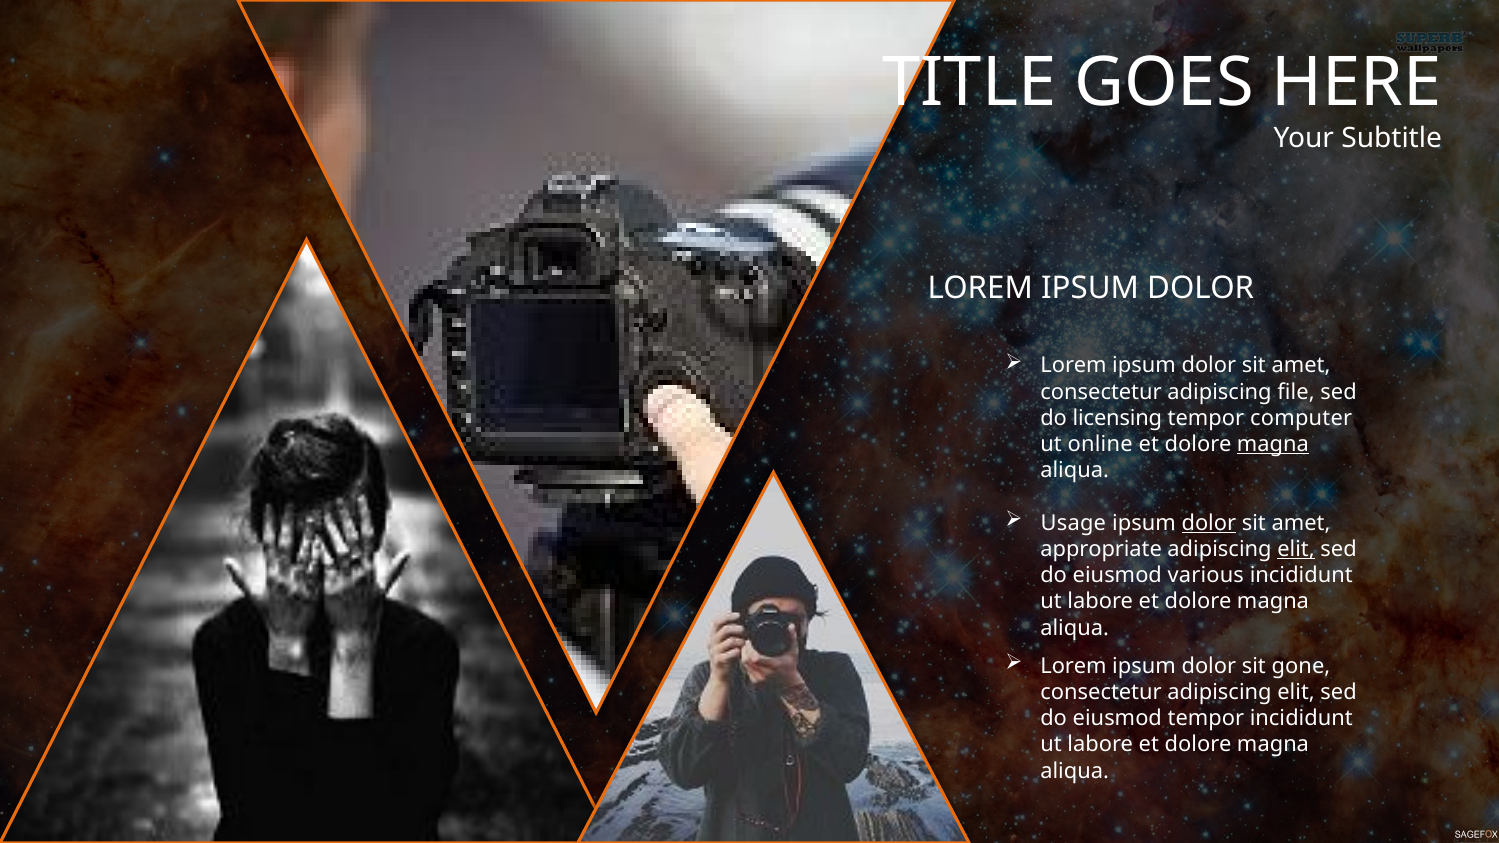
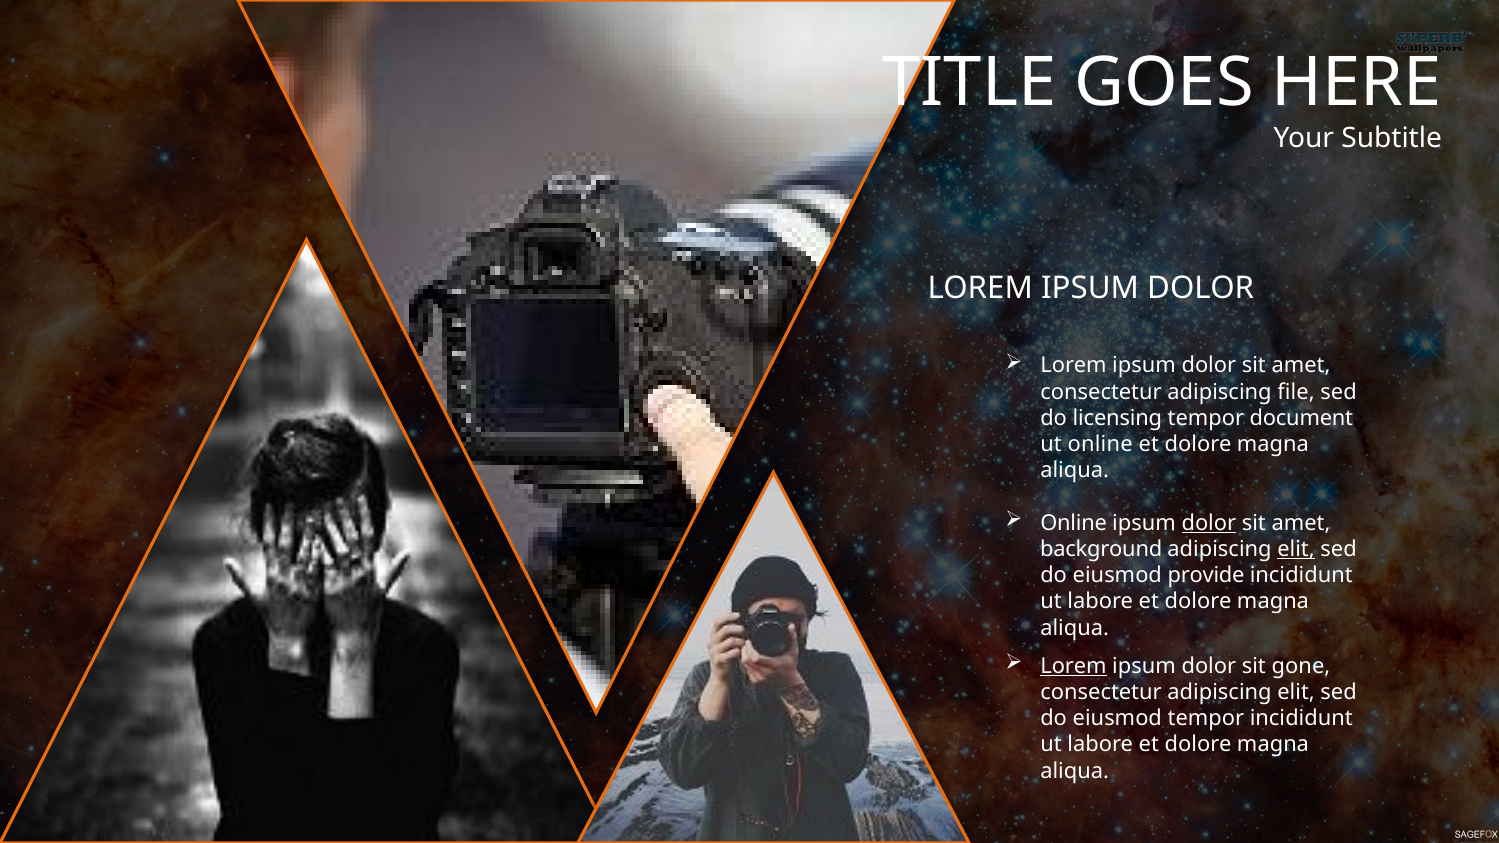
computer: computer -> document
magna at (1273, 444) underline: present -> none
Usage at (1073, 523): Usage -> Online
appropriate: appropriate -> background
various: various -> provide
Lorem at (1074, 666) underline: none -> present
